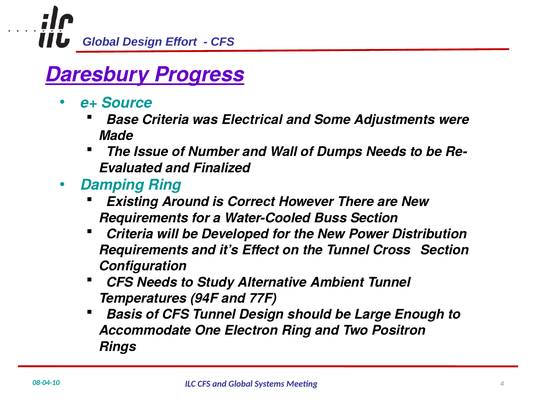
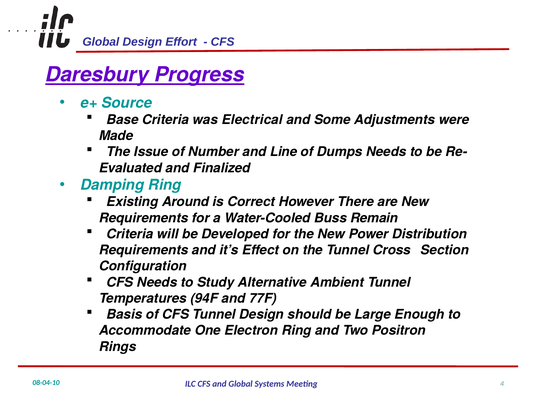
Wall: Wall -> Line
Buss Section: Section -> Remain
